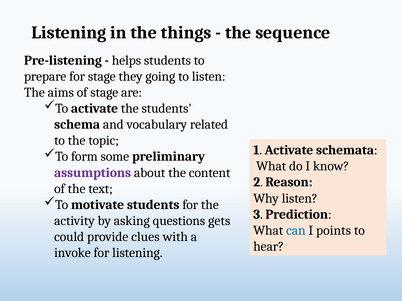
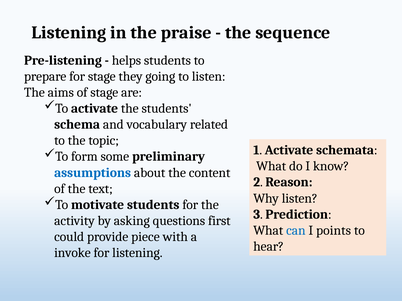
things: things -> praise
assumptions colour: purple -> blue
gets: gets -> first
clues: clues -> piece
